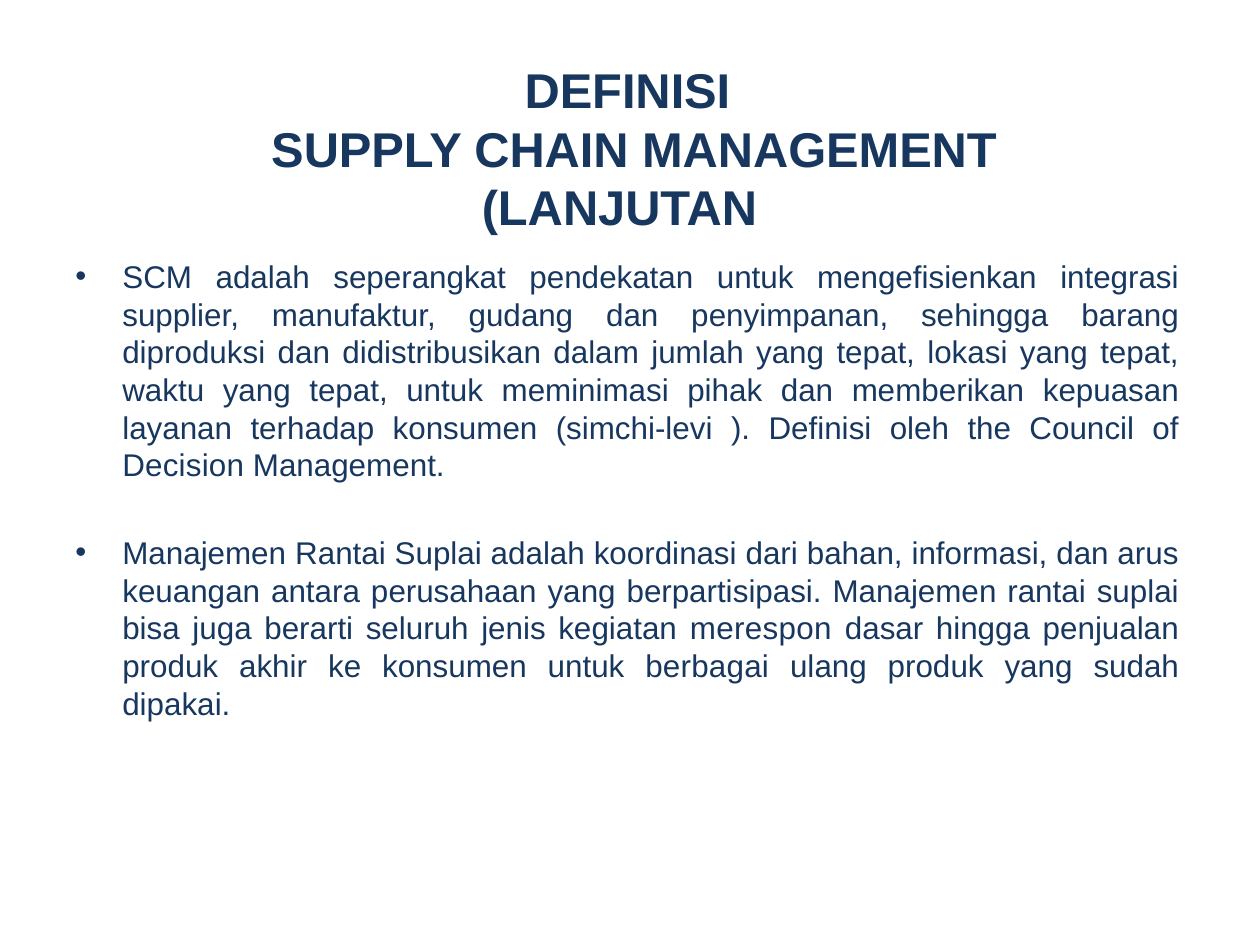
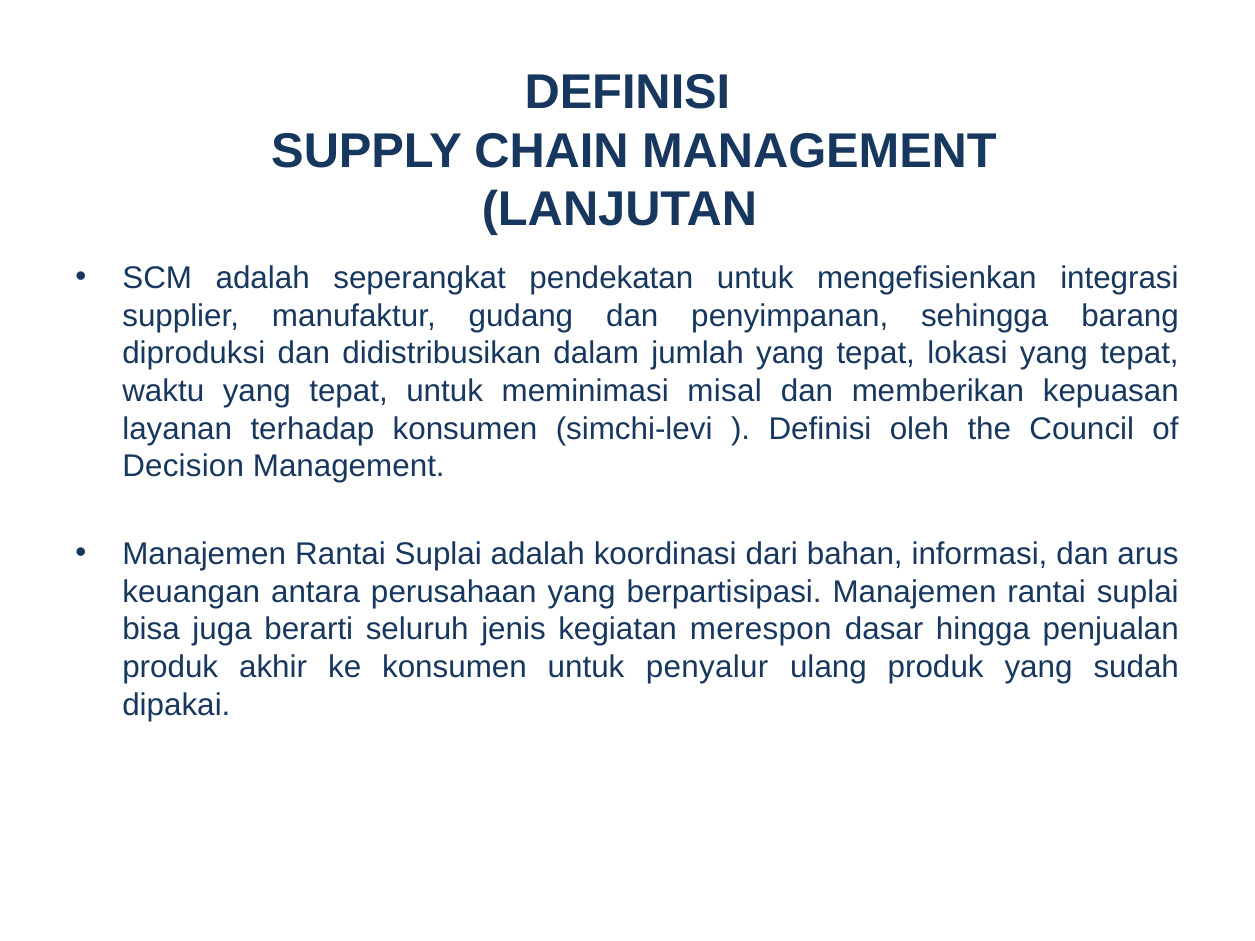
pihak: pihak -> misal
berbagai: berbagai -> penyalur
